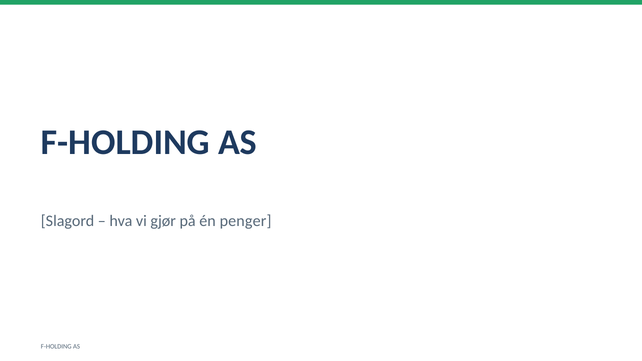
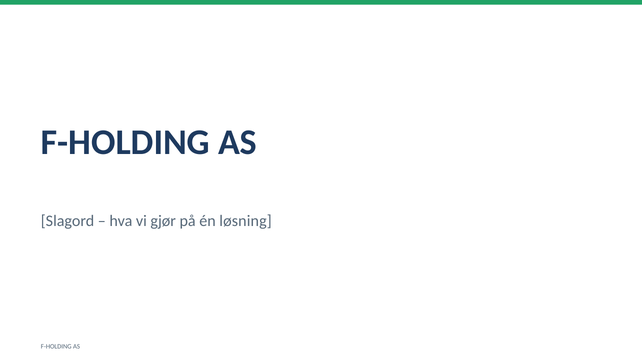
penger: penger -> løsning
